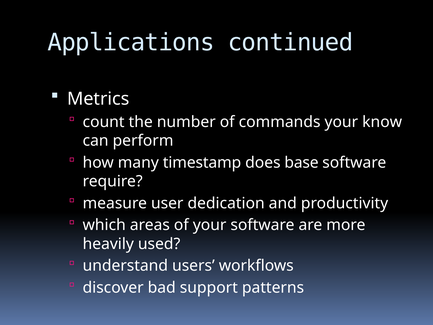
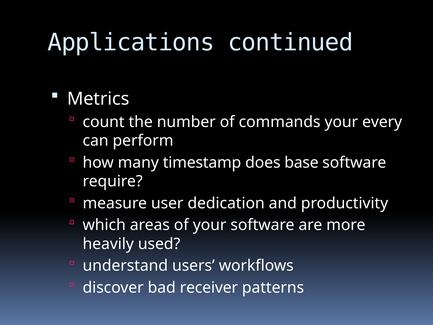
know: know -> every
support: support -> receiver
